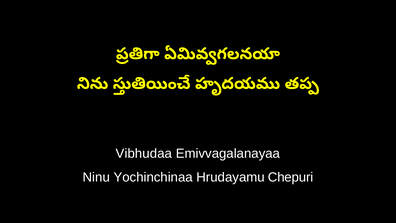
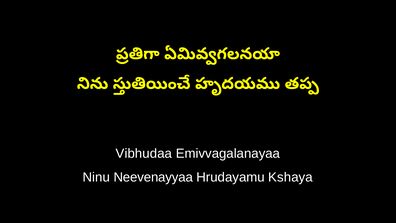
Yochinchinaa: Yochinchinaa -> Neevenayyaa
Chepuri: Chepuri -> Kshaya
